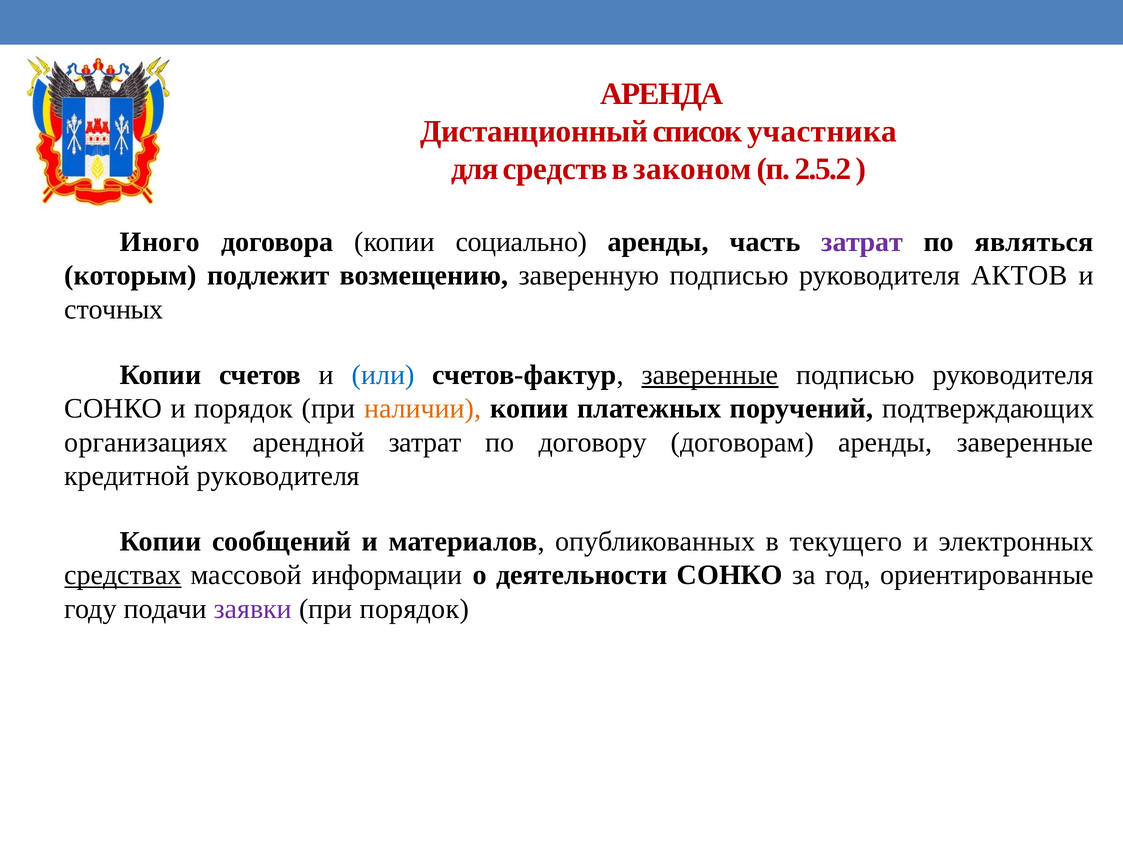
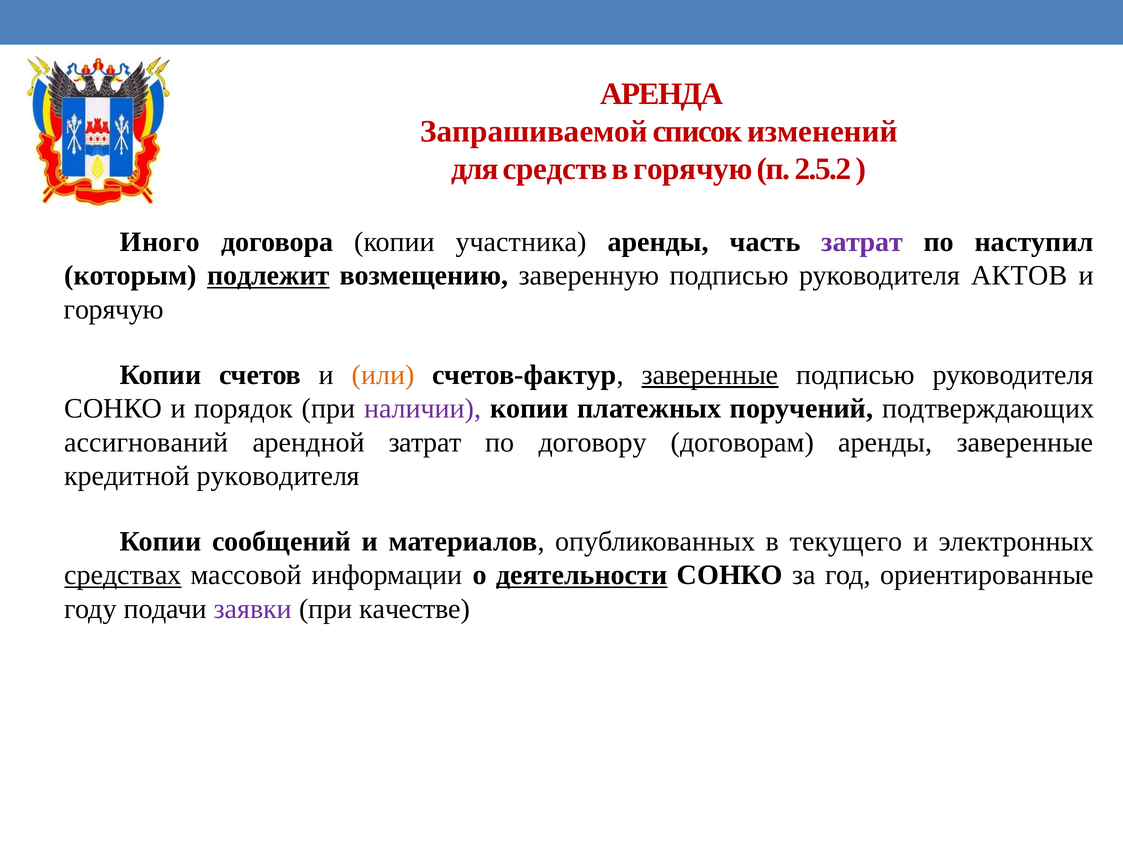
Дистанционный: Дистанционный -> Запрашиваемой
участника: участника -> изменений
в законом: законом -> горячую
социально: социально -> участника
являться: являться -> наступил
подлежит underline: none -> present
сточных at (114, 310): сточных -> горячую
или colour: blue -> orange
наличии colour: orange -> purple
организациях: организациях -> ассигнований
деятельности underline: none -> present
при порядок: порядок -> качестве
